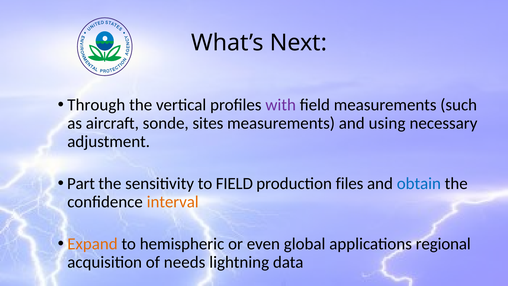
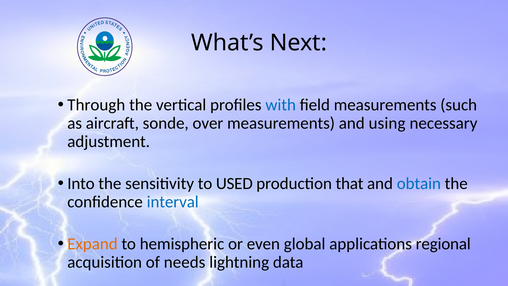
with colour: purple -> blue
sites: sites -> over
Part: Part -> Into
to FIELD: FIELD -> USED
files: files -> that
interval colour: orange -> blue
